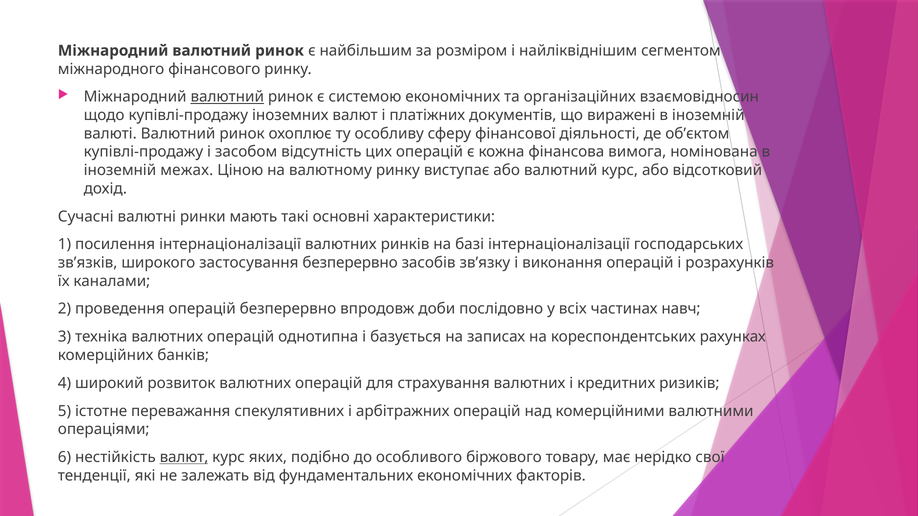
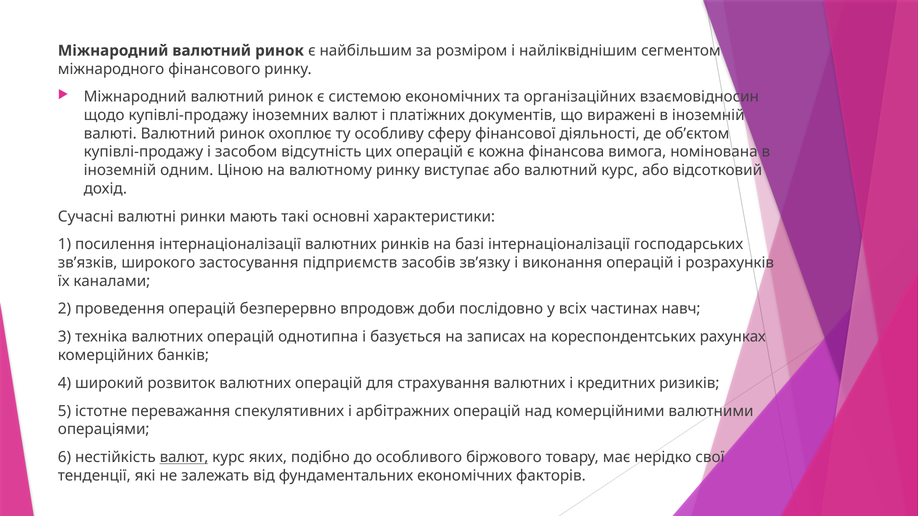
валютний at (227, 97) underline: present -> none
межах: межах -> одним
застосування безперервно: безперервно -> підприємств
